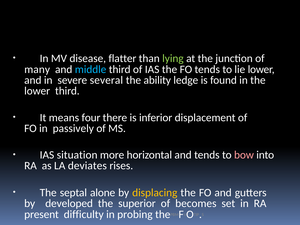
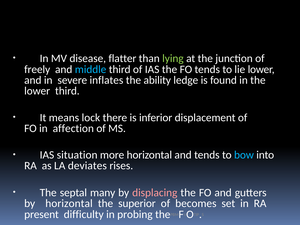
many: many -> freely
several: several -> inflates
four: four -> lock
passively: passively -> affection
bow colour: pink -> light blue
alone: alone -> many
displacing colour: yellow -> pink
by developed: developed -> horizontal
